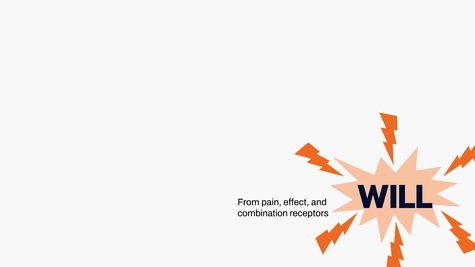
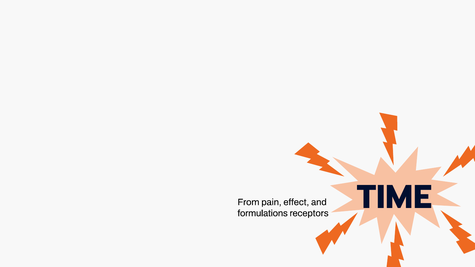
WILL: WILL -> TIME
combination: combination -> formulations
